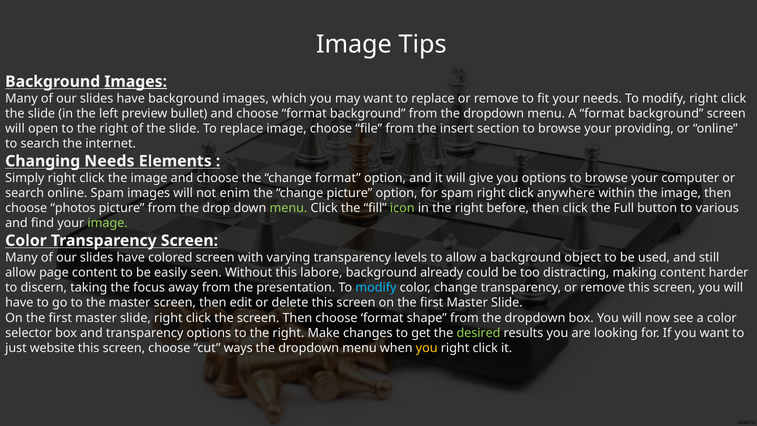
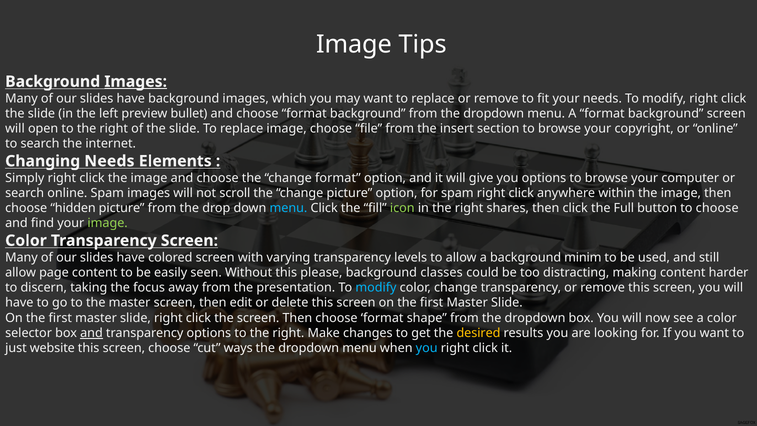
providing: providing -> copyright
enim: enim -> scroll
photos: photos -> hidden
menu at (288, 208) colour: light green -> light blue
before: before -> shares
to various: various -> choose
object: object -> minim
labore: labore -> please
already: already -> classes
and at (91, 333) underline: none -> present
desired colour: light green -> yellow
you at (427, 348) colour: yellow -> light blue
